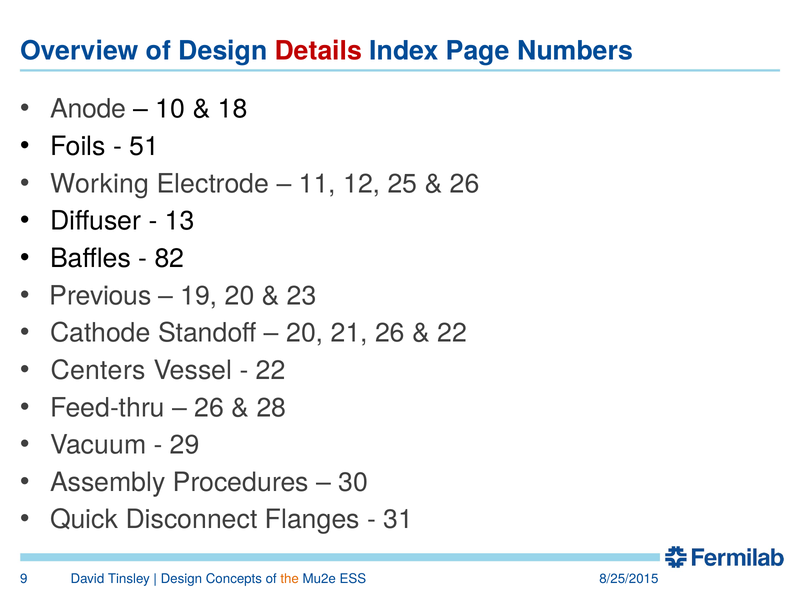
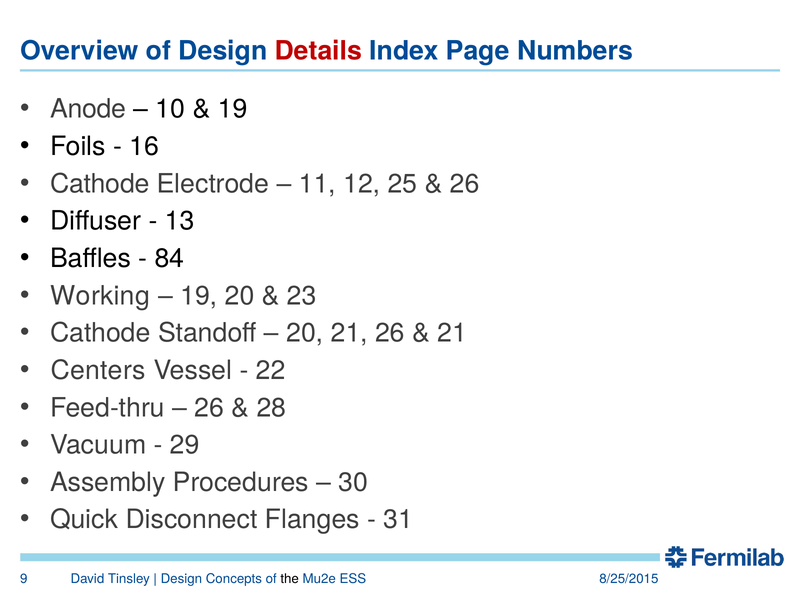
18 at (233, 109): 18 -> 19
51: 51 -> 16
Working at (100, 184): Working -> Cathode
82: 82 -> 84
Previous: Previous -> Working
22 at (452, 333): 22 -> 21
the colour: orange -> black
